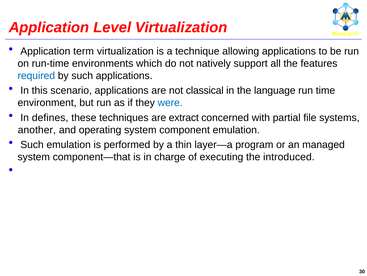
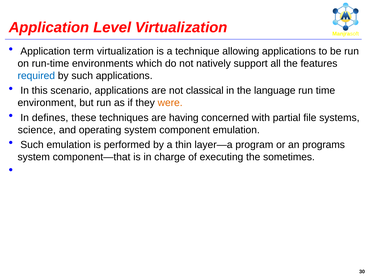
were colour: blue -> orange
extract: extract -> having
another: another -> science
managed: managed -> programs
introduced: introduced -> sometimes
